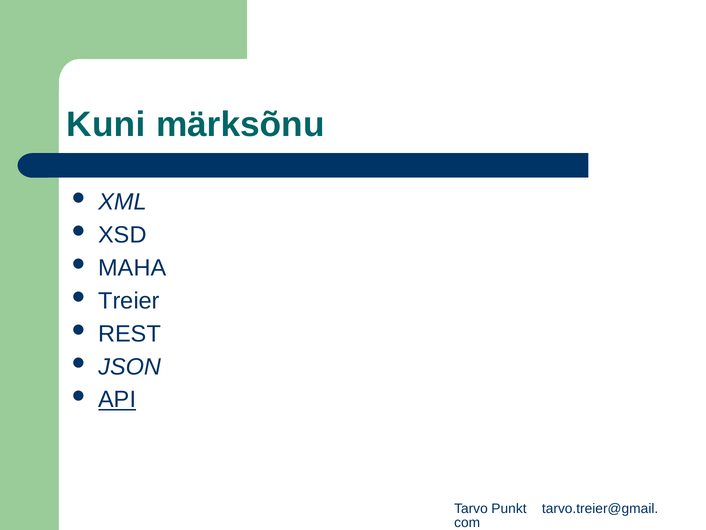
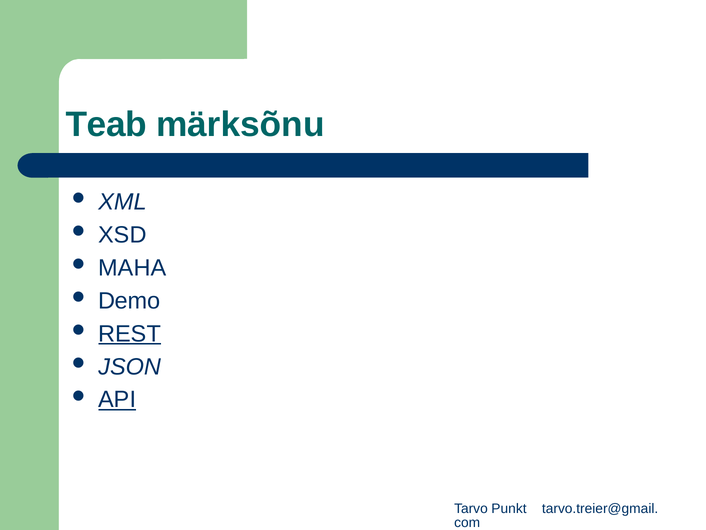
Kuni: Kuni -> Teab
Treier: Treier -> Demo
REST underline: none -> present
